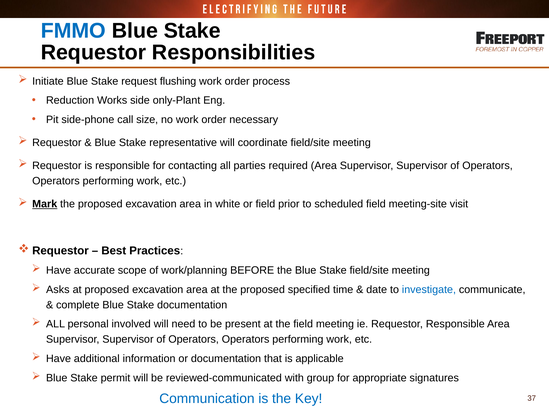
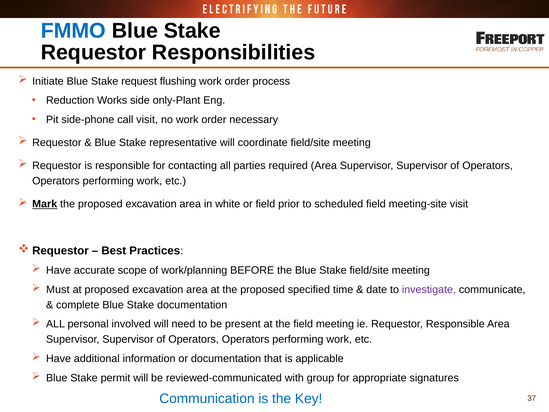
call size: size -> visit
Asks: Asks -> Must
investigate colour: blue -> purple
